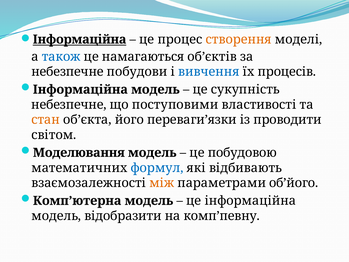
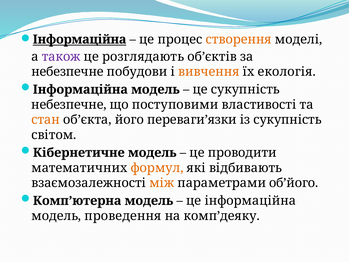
також colour: blue -> purple
намагаються: намагаються -> розглядають
вивчення colour: blue -> orange
процесів: процесів -> екологія
із проводити: проводити -> сукупність
Моделювання: Моделювання -> Кібернетичне
побудовою: побудовою -> проводити
формул colour: blue -> orange
відобразити: відобразити -> проведення
комп’певну: комп’певну -> комп’деяку
